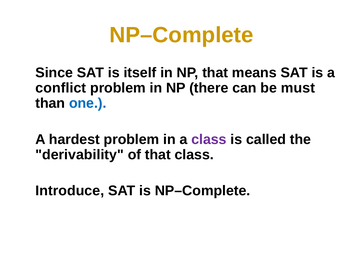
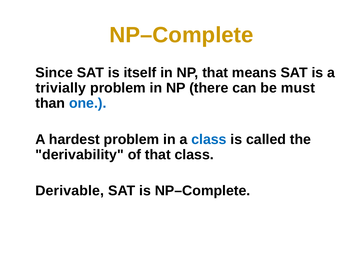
conflict: conflict -> trivially
class at (209, 140) colour: purple -> blue
Introduce: Introduce -> Derivable
